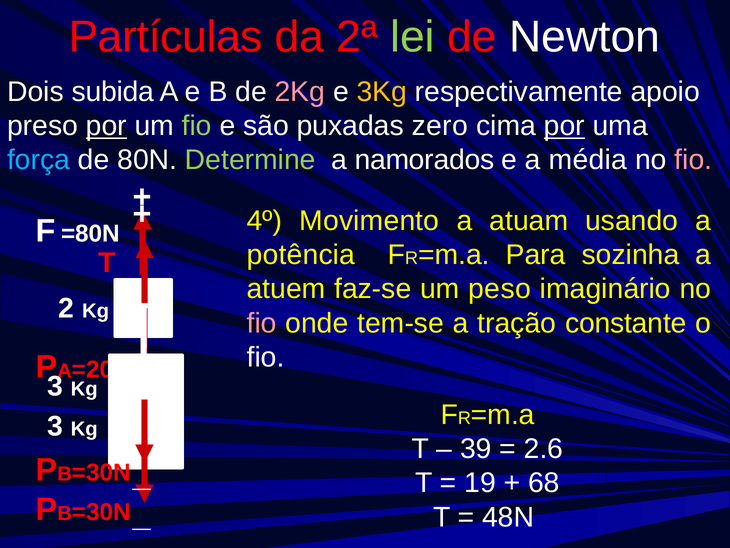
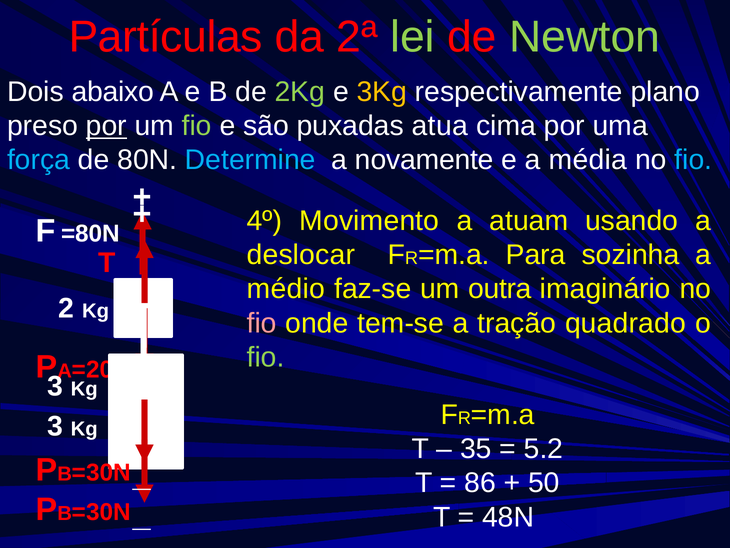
Newton colour: white -> light green
subida: subida -> abaixo
2Kg colour: pink -> light green
apoio: apoio -> plano
zero: zero -> atua
por at (564, 126) underline: present -> none
Determine colour: light green -> light blue
namorados: namorados -> novamente
fio at (693, 160) colour: pink -> light blue
potência: potência -> deslocar
atuem: atuem -> médio
peso: peso -> outra
constante: constante -> quadrado
fio at (266, 357) colour: white -> light green
39: 39 -> 35
2.6: 2.6 -> 5.2
19: 19 -> 86
68: 68 -> 50
